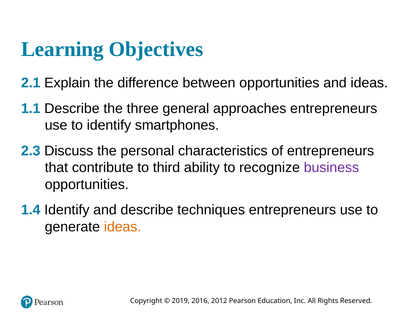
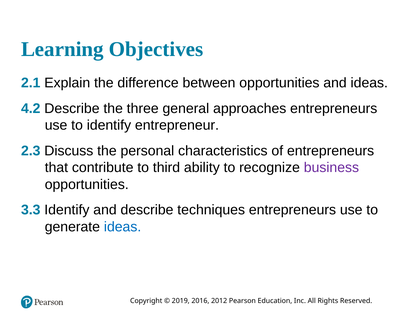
1.1: 1.1 -> 4.2
smartphones: smartphones -> entrepreneur
1.4: 1.4 -> 3.3
ideas at (123, 227) colour: orange -> blue
